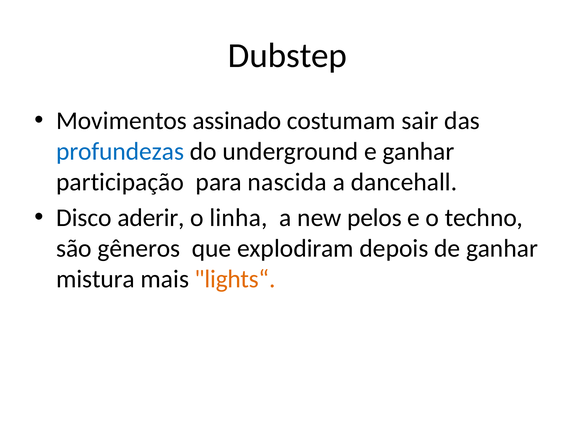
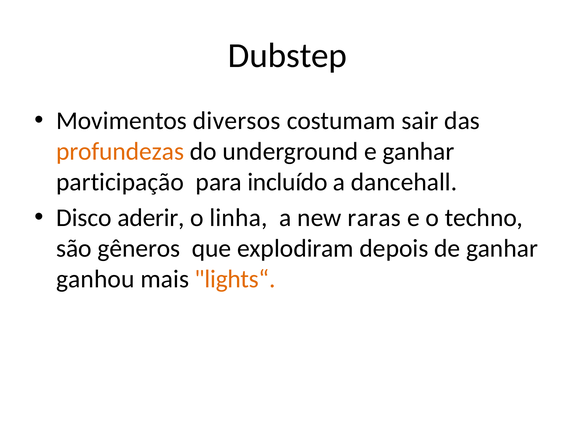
assinado: assinado -> diversos
profundezas colour: blue -> orange
nascida: nascida -> incluído
pelos: pelos -> raras
mistura: mistura -> ganhou
